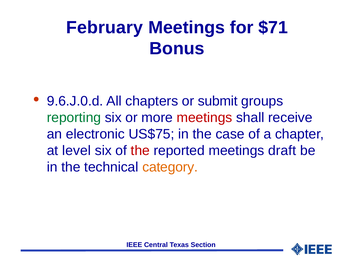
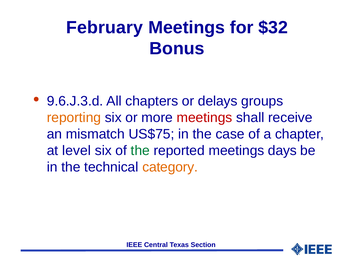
$71: $71 -> $32
9.6.J.0.d: 9.6.J.0.d -> 9.6.J.3.d
submit: submit -> delays
reporting colour: green -> orange
electronic: electronic -> mismatch
the at (140, 151) colour: red -> green
draft: draft -> days
